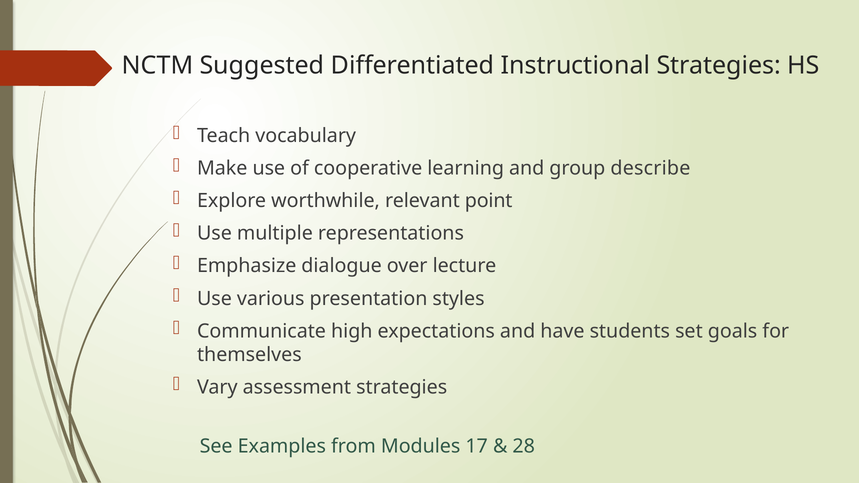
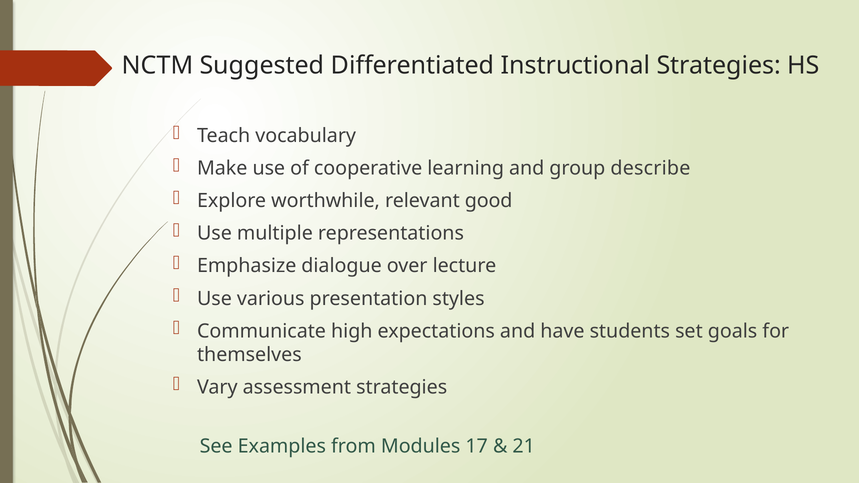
point: point -> good
28: 28 -> 21
